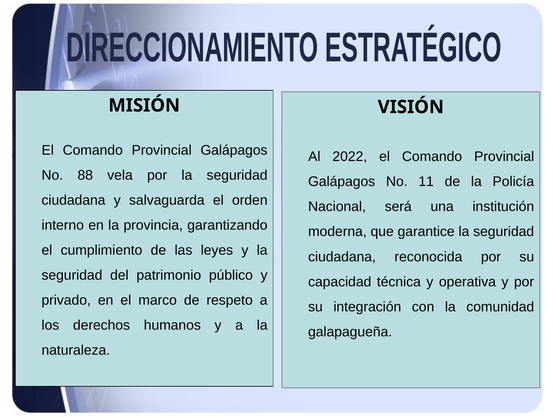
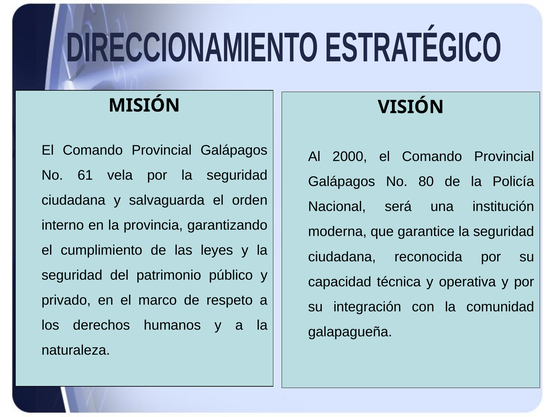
2022: 2022 -> 2000
88: 88 -> 61
11: 11 -> 80
